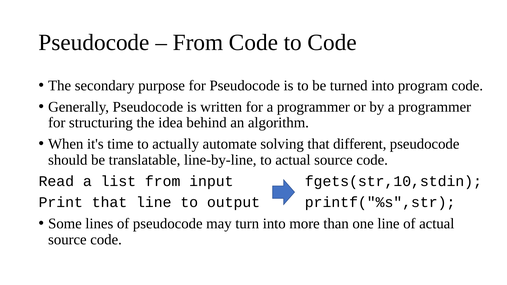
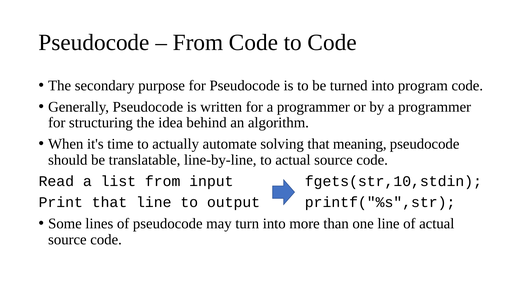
different: different -> meaning
